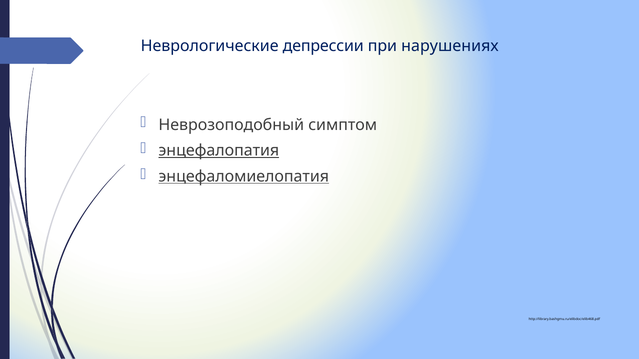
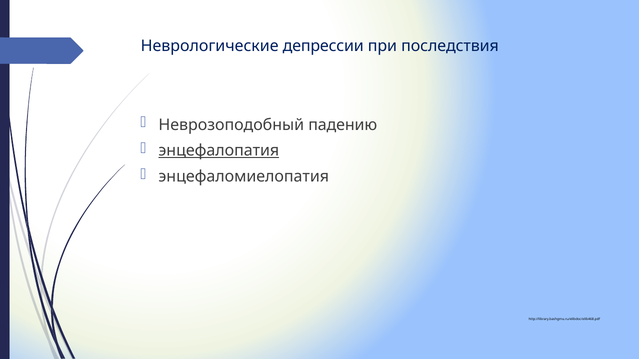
нарушениях: нарушениях -> последствия
симптом: симптом -> падению
энцефаломиелопатия underline: present -> none
